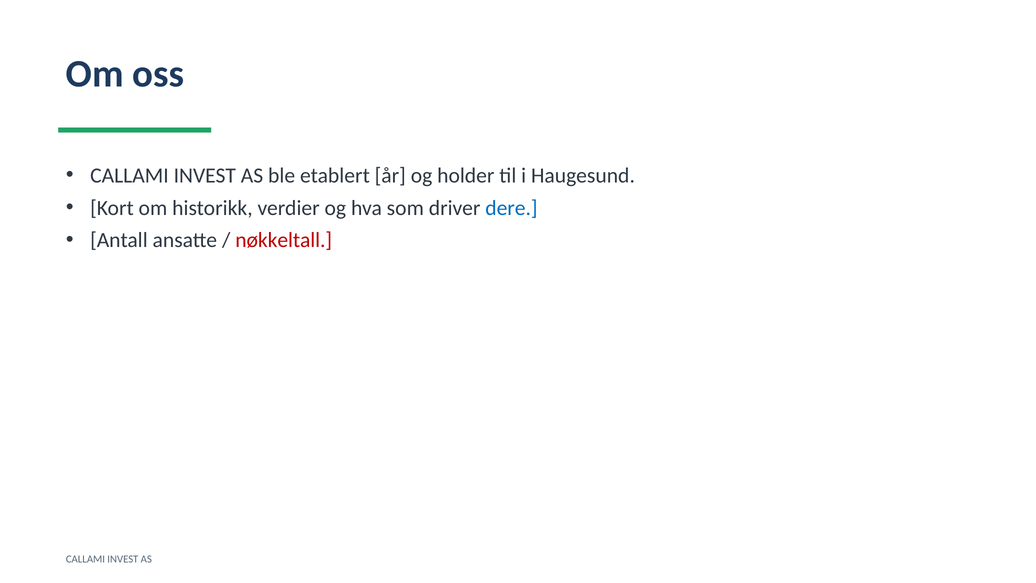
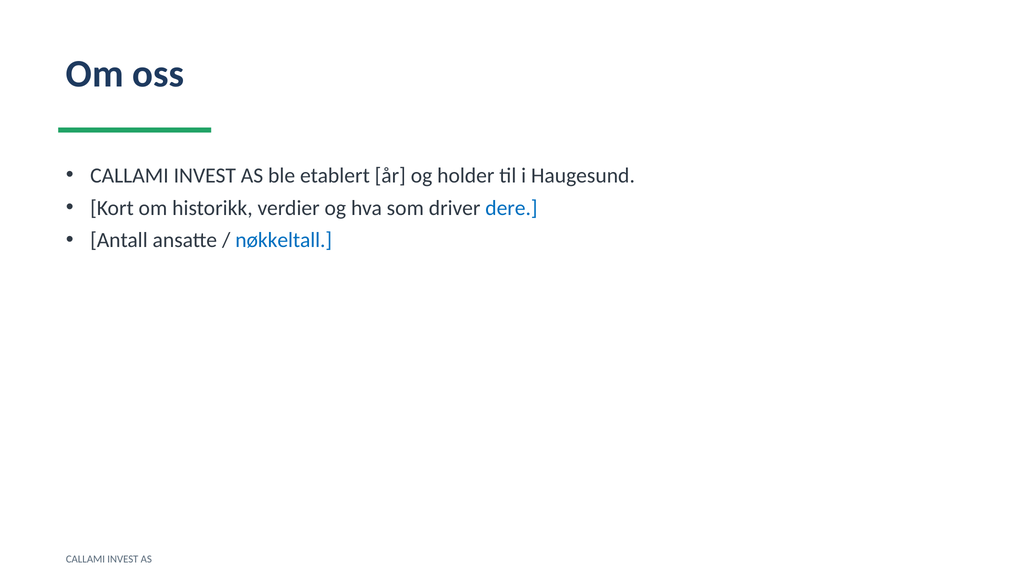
nøkkeltall colour: red -> blue
